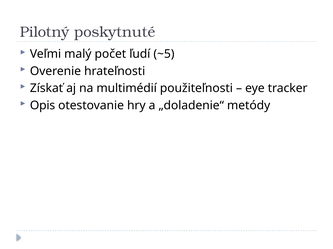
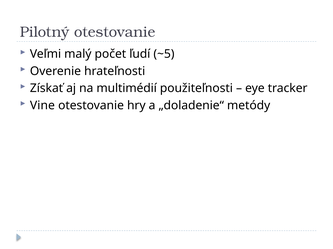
Pilotný poskytnuté: poskytnuté -> otestovanie
Opis: Opis -> Vine
